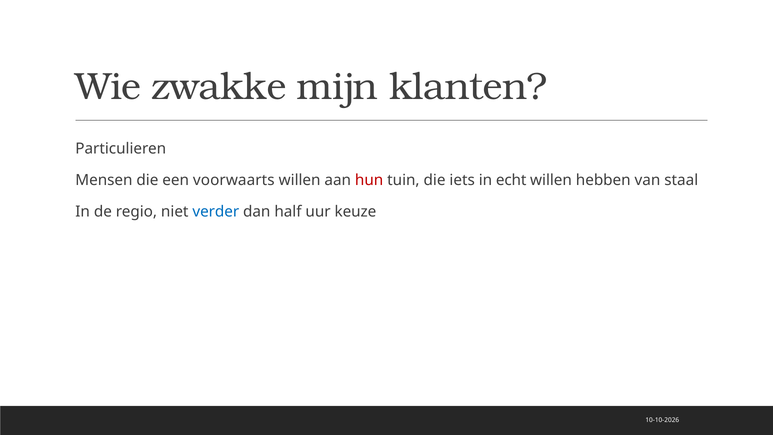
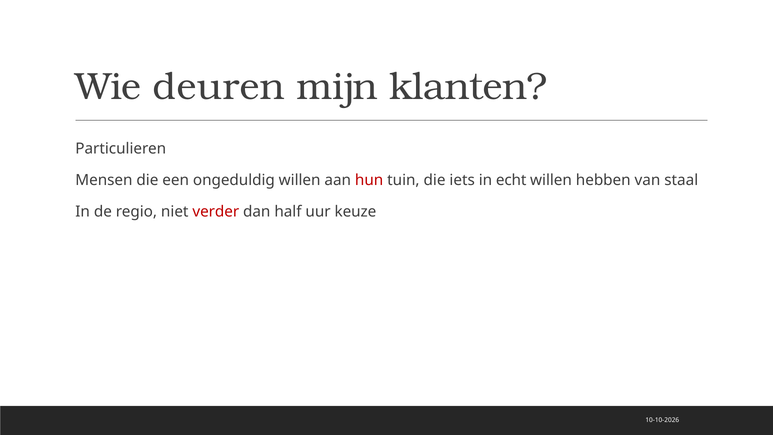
zwakke: zwakke -> deuren
voorwaarts: voorwaarts -> ongeduldig
verder colour: blue -> red
